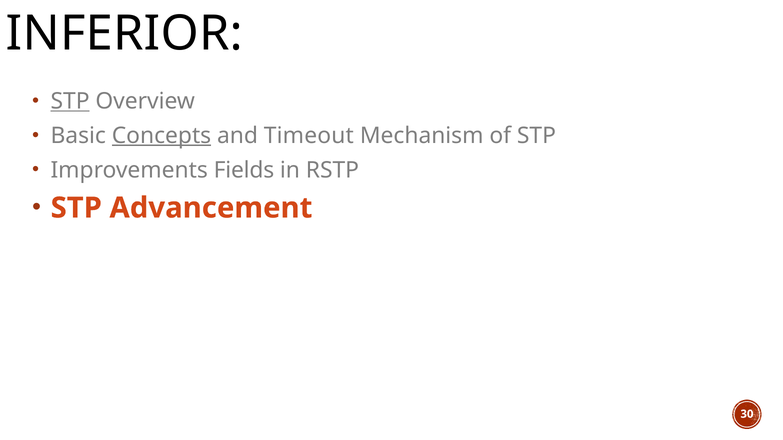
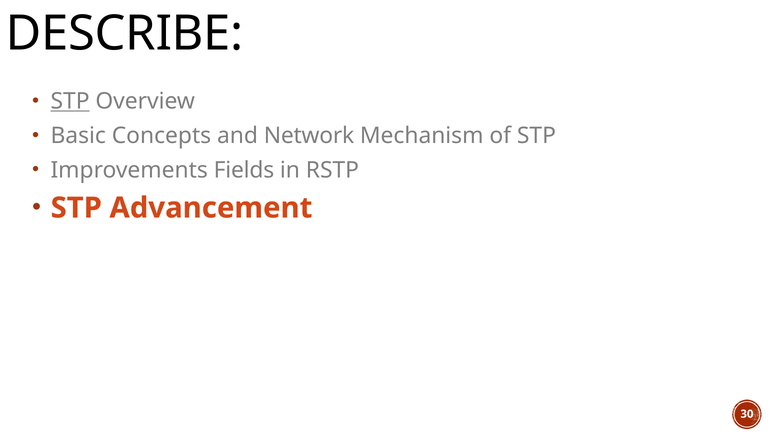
INFERIOR: INFERIOR -> DESCRIBE
Concepts underline: present -> none
Timeout: Timeout -> Network
